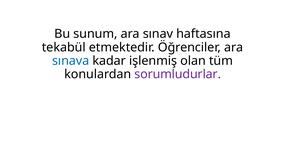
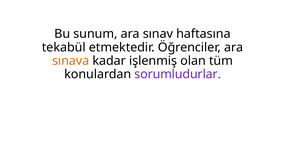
sınava colour: blue -> orange
